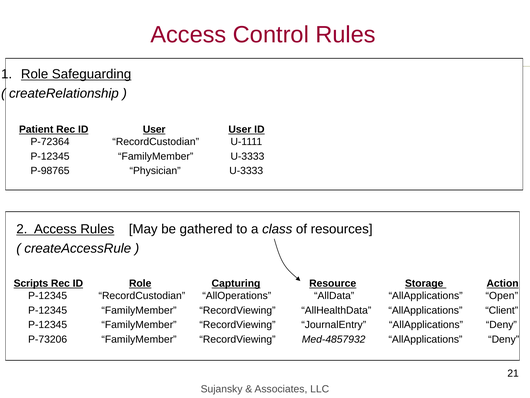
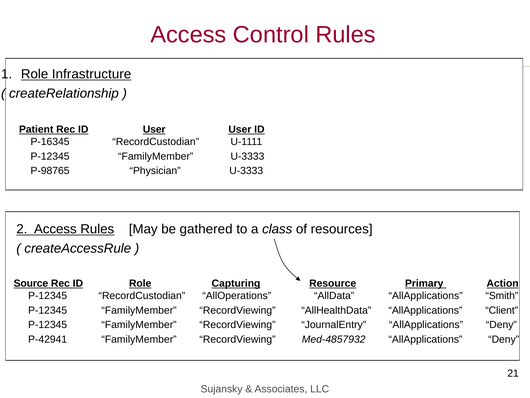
Safeguarding: Safeguarding -> Infrastructure
P-72364: P-72364 -> P-16345
Scripts: Scripts -> Source
Storage: Storage -> Primary
Open: Open -> Smith
P-73206: P-73206 -> P-42941
